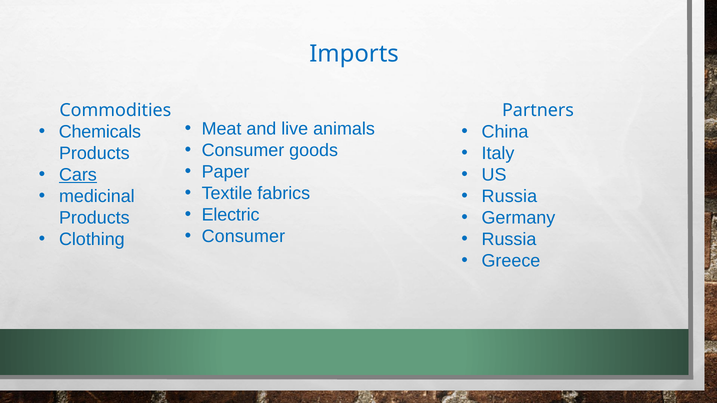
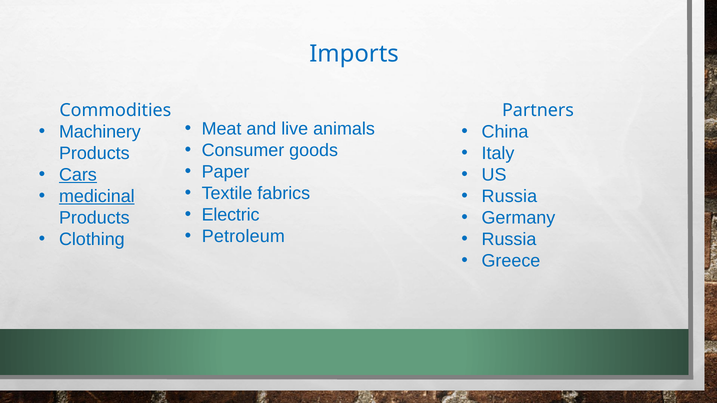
Chemicals: Chemicals -> Machinery
medicinal underline: none -> present
Consumer at (243, 237): Consumer -> Petroleum
